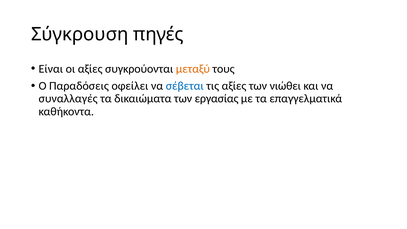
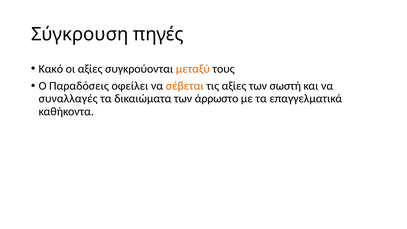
Είναι: Είναι -> Κακό
σέβεται colour: blue -> orange
νιώθει: νιώθει -> σωστή
εργασίας: εργασίας -> άρρωστο
